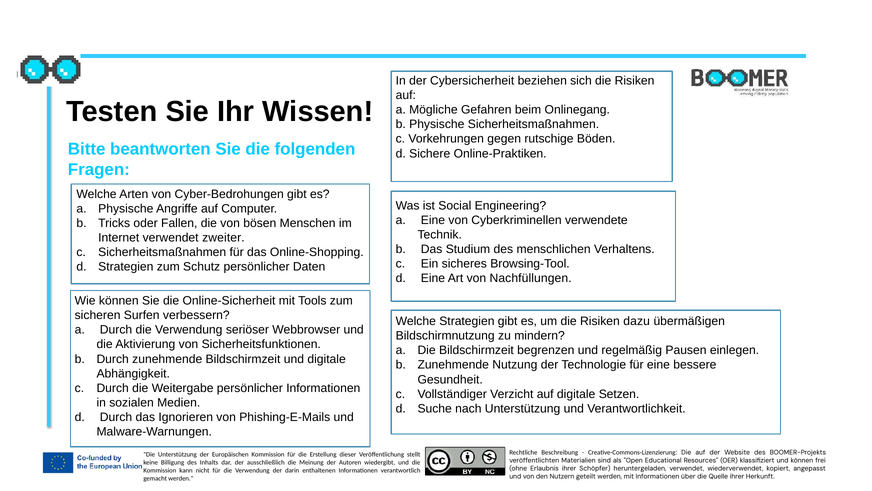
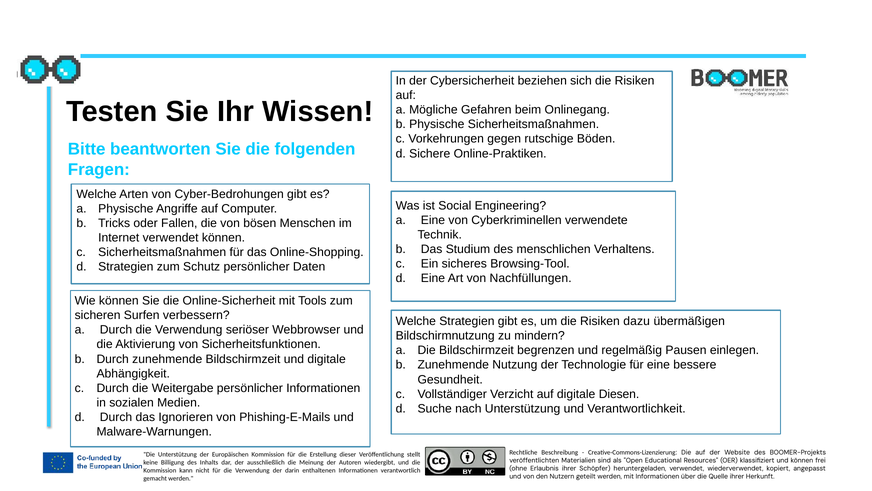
verwendet zweiter: zweiter -> können
Setzen: Setzen -> Diesen
